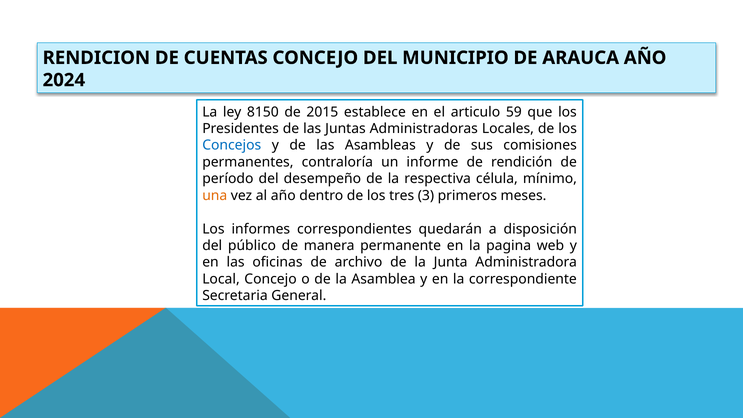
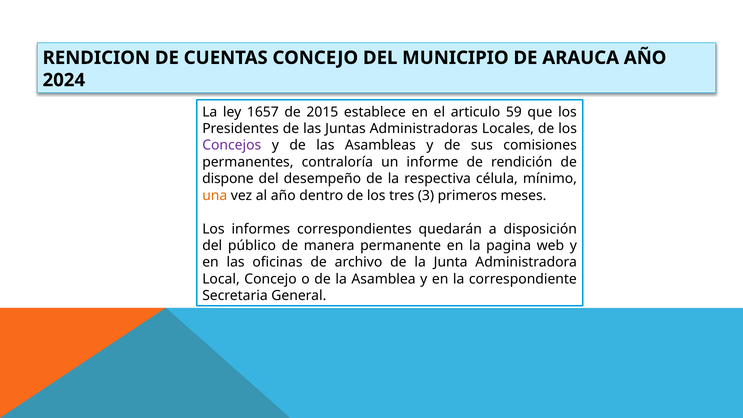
8150: 8150 -> 1657
Concejos colour: blue -> purple
período: período -> dispone
